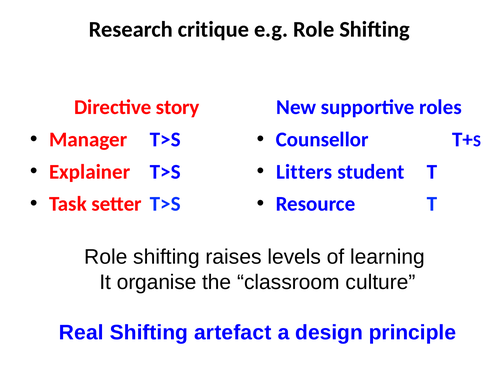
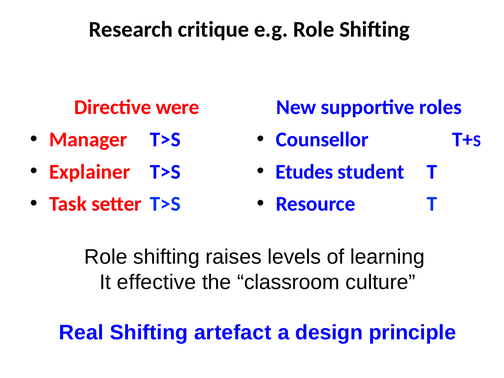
story: story -> were
Litters: Litters -> Etudes
organise: organise -> effective
